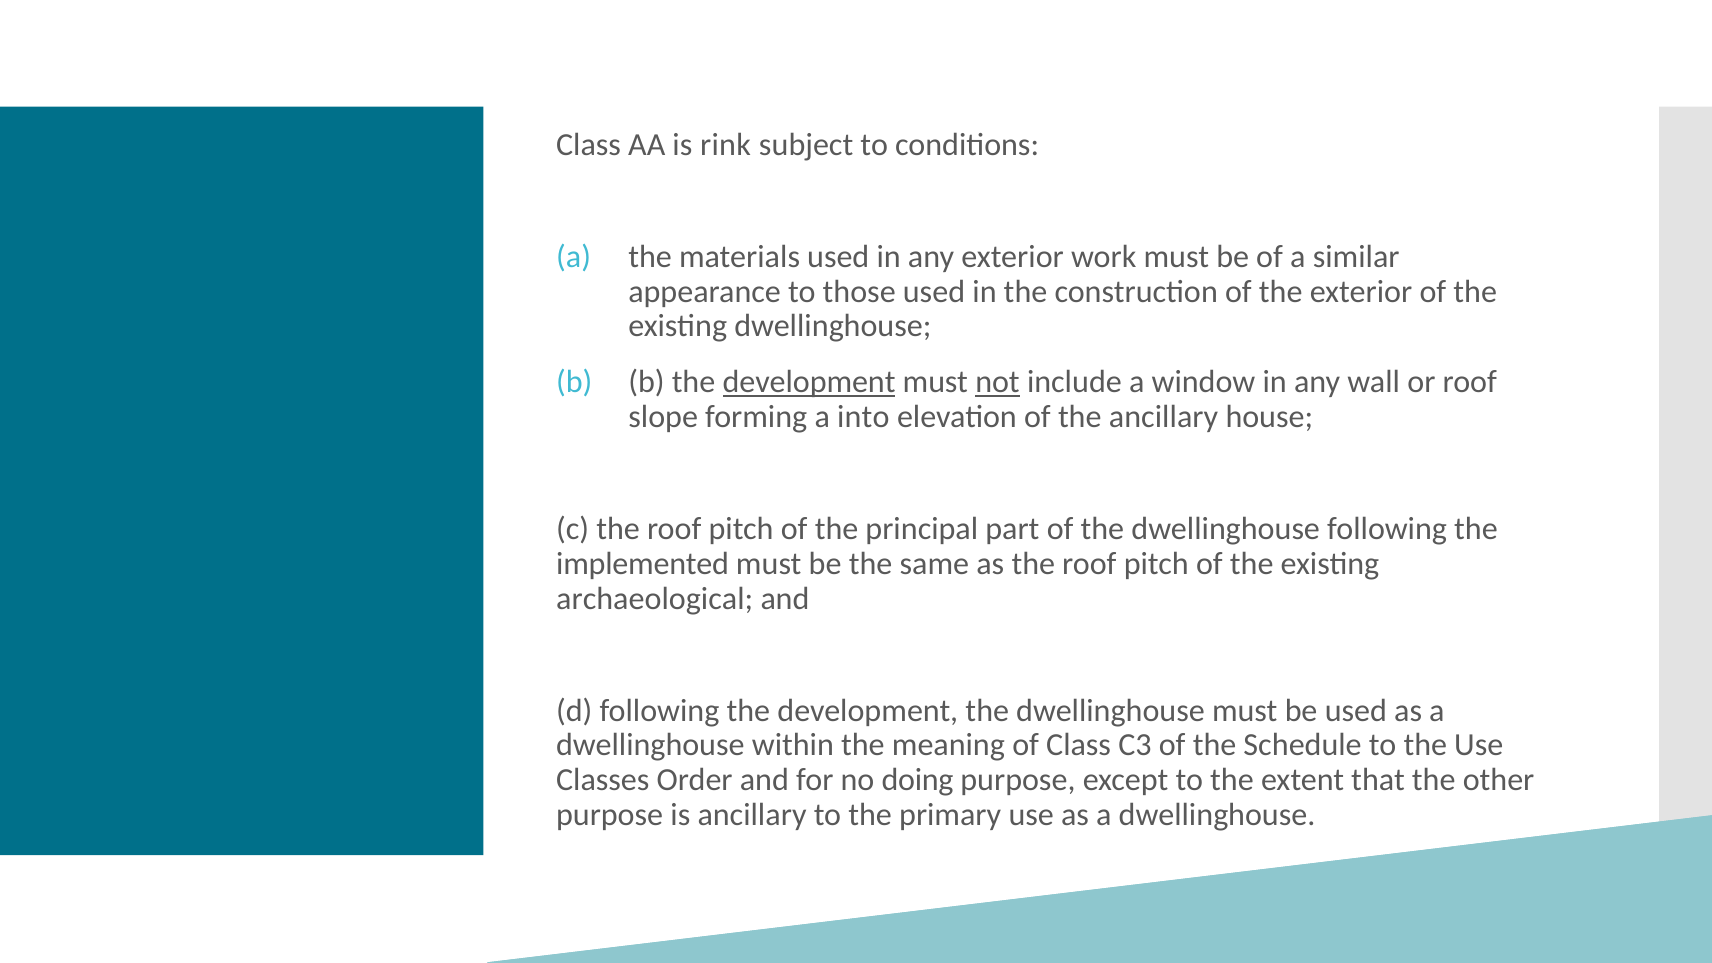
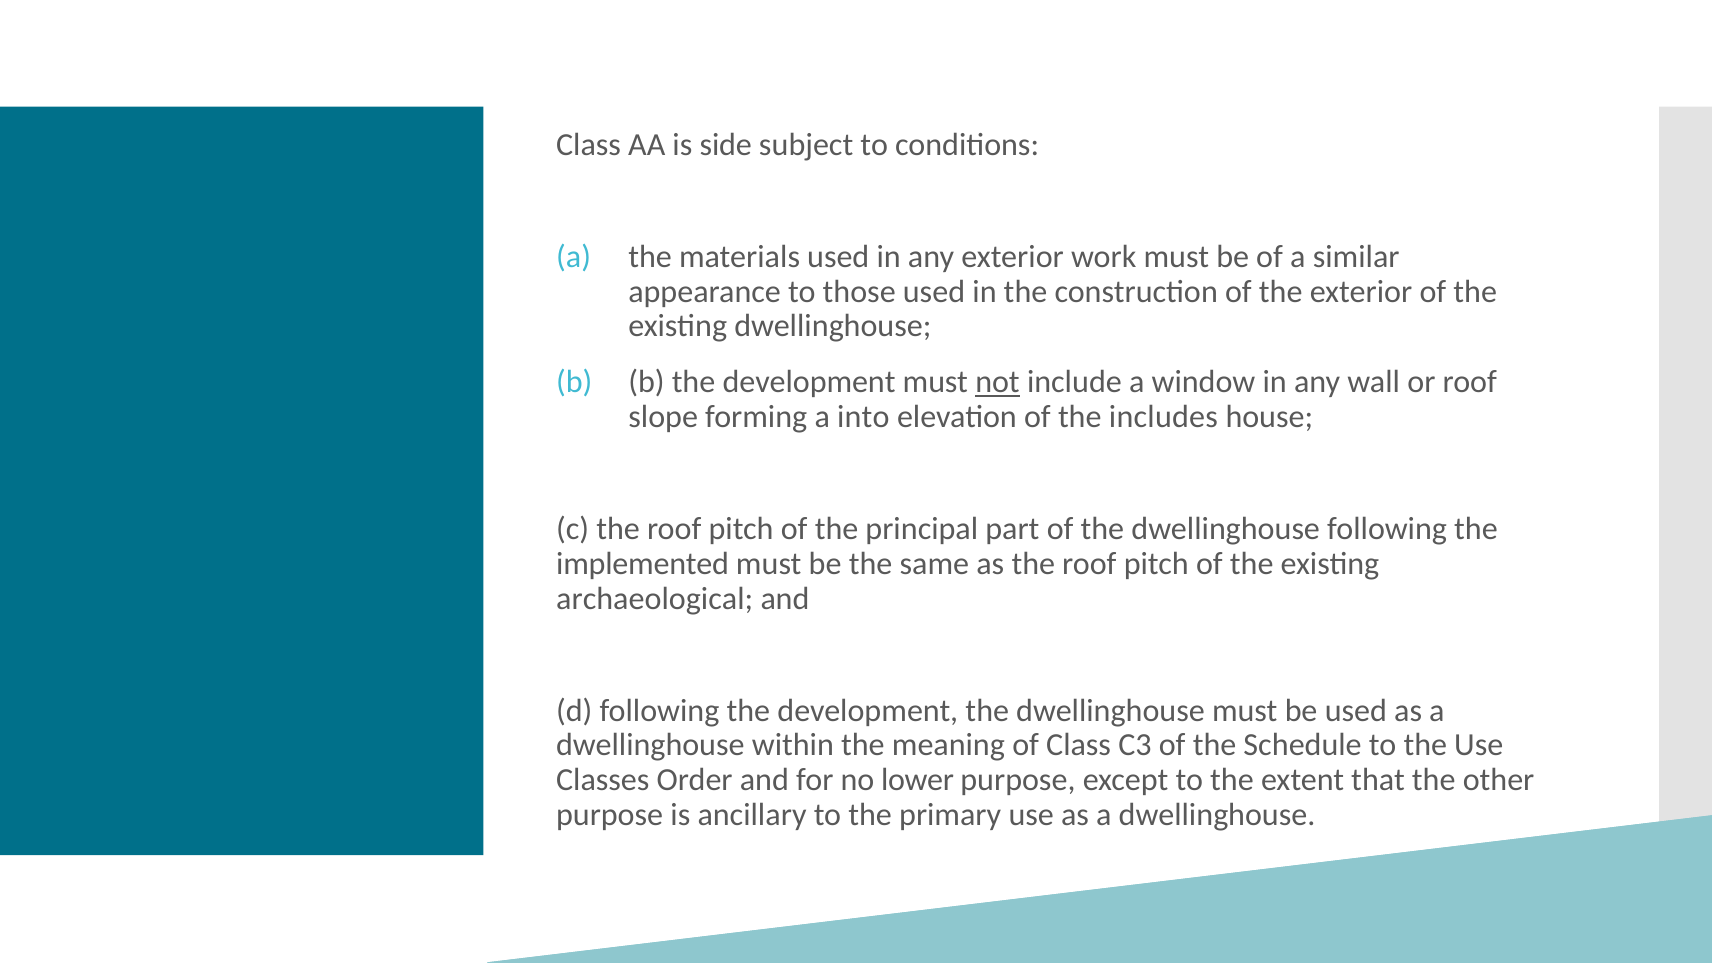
rink: rink -> side
development at (809, 382) underline: present -> none
the ancillary: ancillary -> includes
doing: doing -> lower
